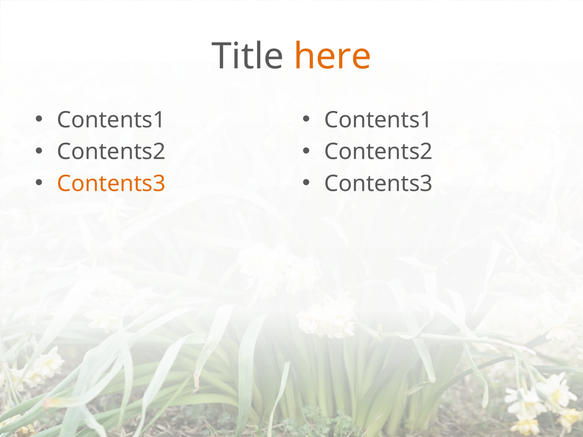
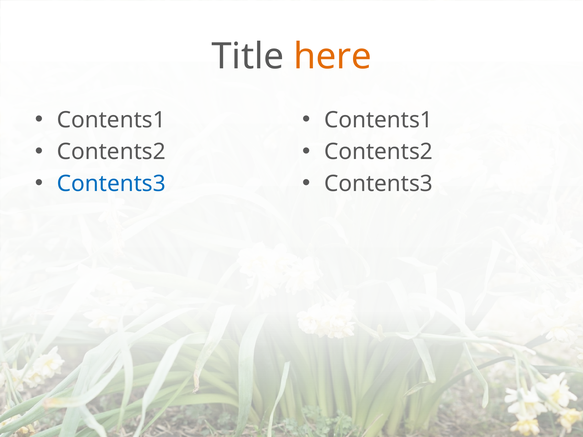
Contents3 at (111, 184) colour: orange -> blue
